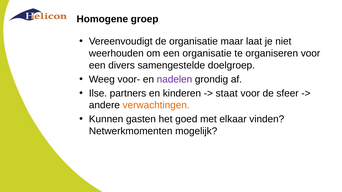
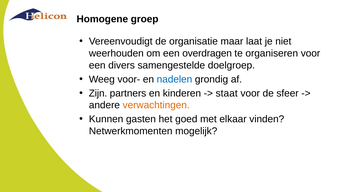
een organisatie: organisatie -> overdragen
nadelen colour: purple -> blue
Ilse: Ilse -> Zijn
